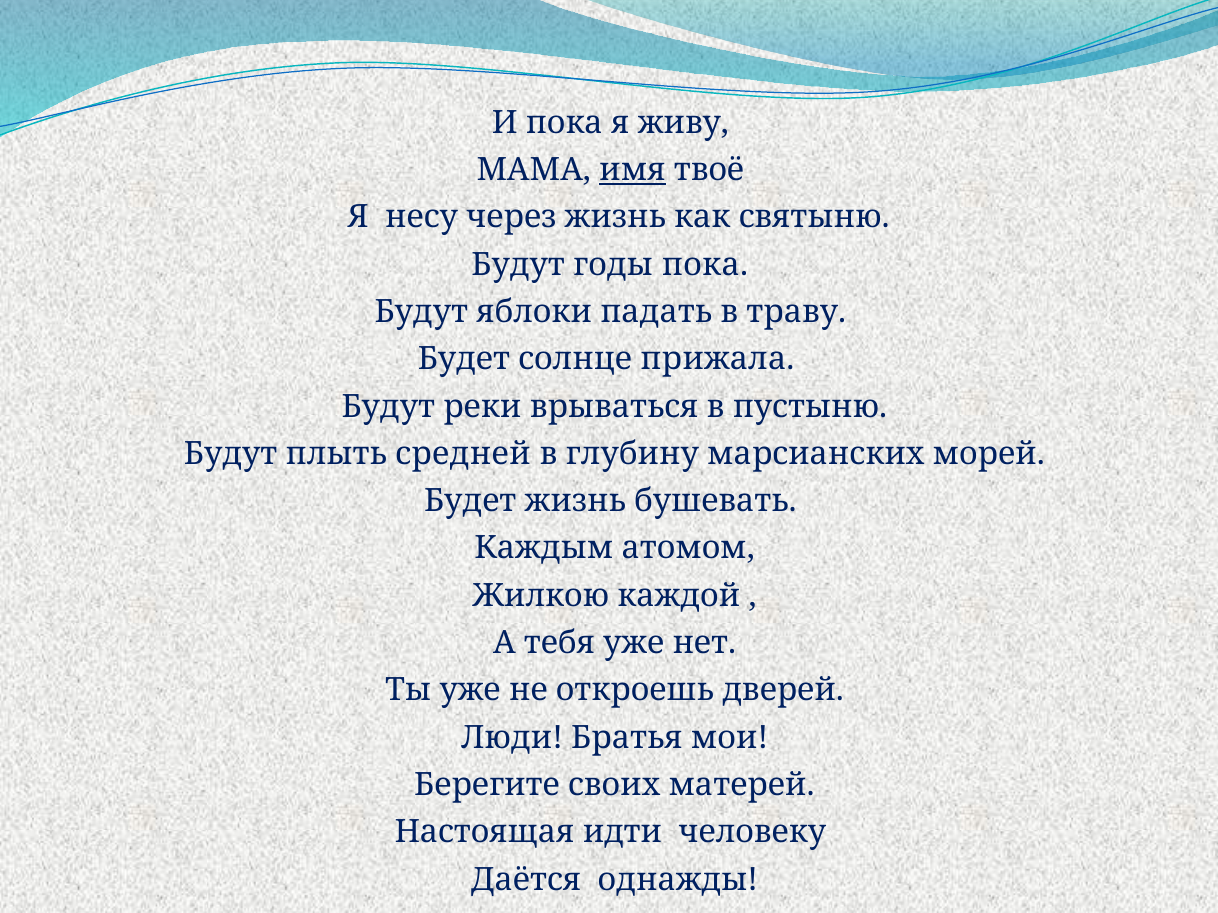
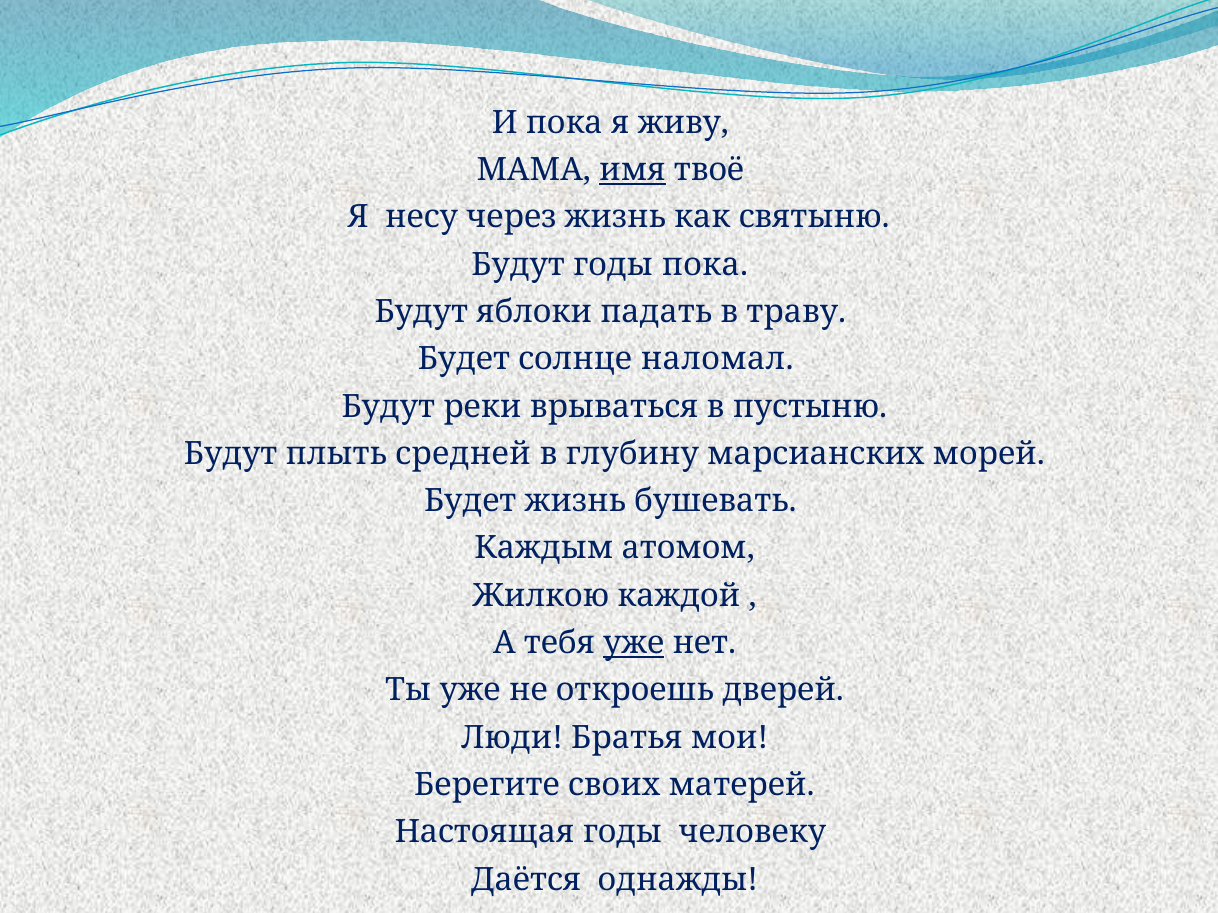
прижала: прижала -> наломал
уже at (634, 643) underline: none -> present
Настоящая идти: идти -> годы
